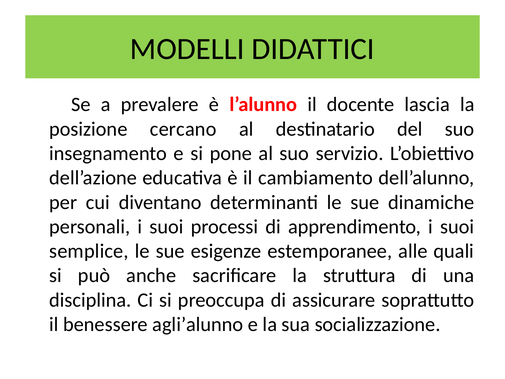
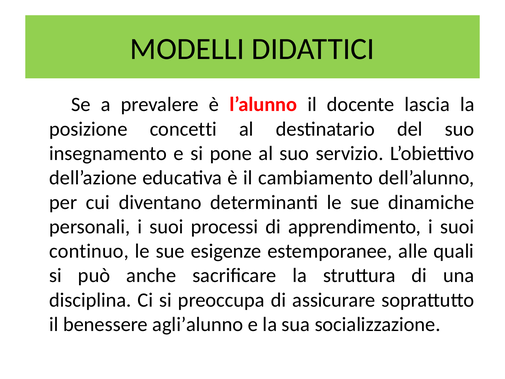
cercano: cercano -> concetti
semplice: semplice -> continuo
